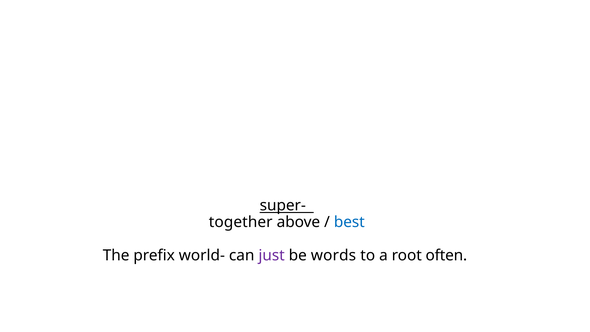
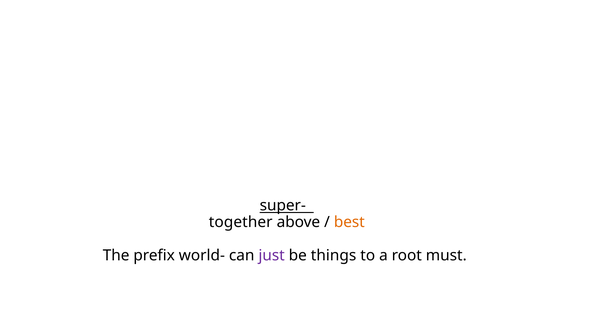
best colour: blue -> orange
words: words -> things
often: often -> must
